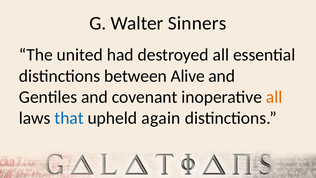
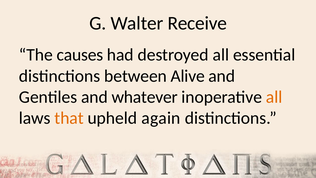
Sinners: Sinners -> Receive
united: united -> causes
covenant: covenant -> whatever
that colour: blue -> orange
